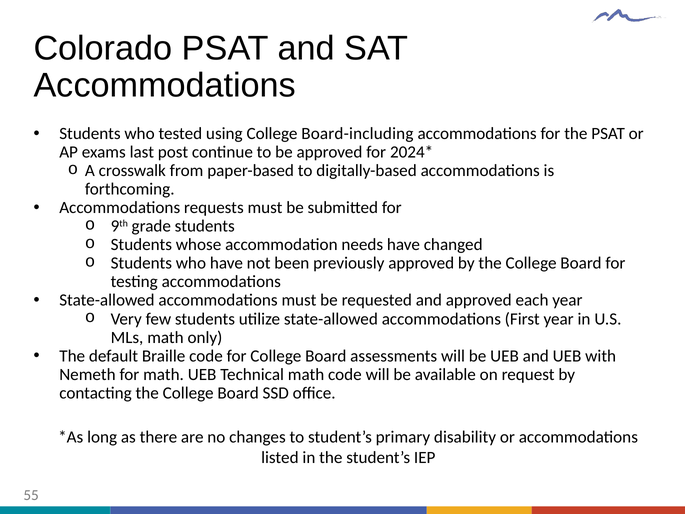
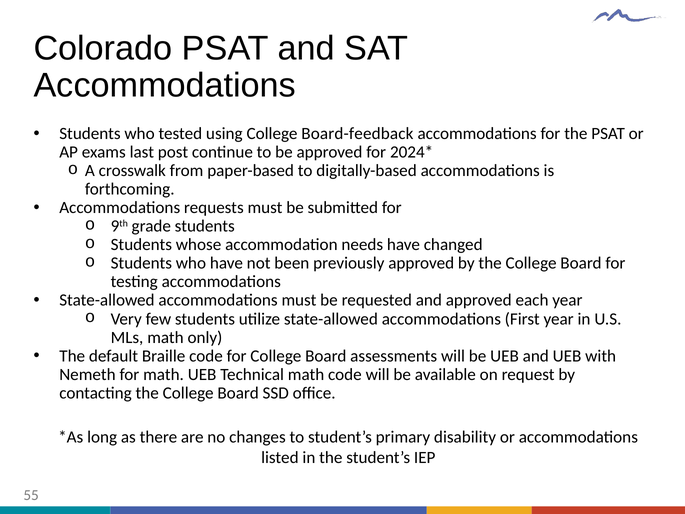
Board-including: Board-including -> Board-feedback
